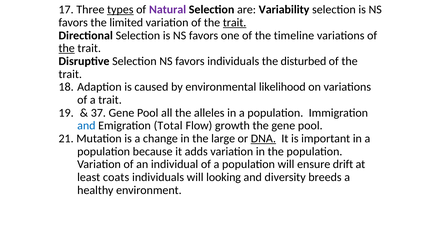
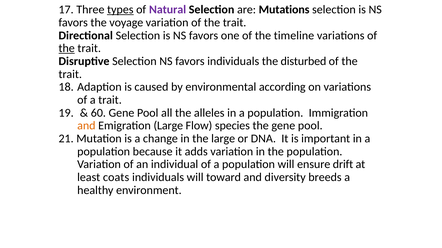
Variability: Variability -> Mutations
limited: limited -> voyage
trait at (235, 23) underline: present -> none
likelihood: likelihood -> according
37: 37 -> 60
and at (86, 126) colour: blue -> orange
Emigration Total: Total -> Large
growth: growth -> species
DNA underline: present -> none
looking: looking -> toward
